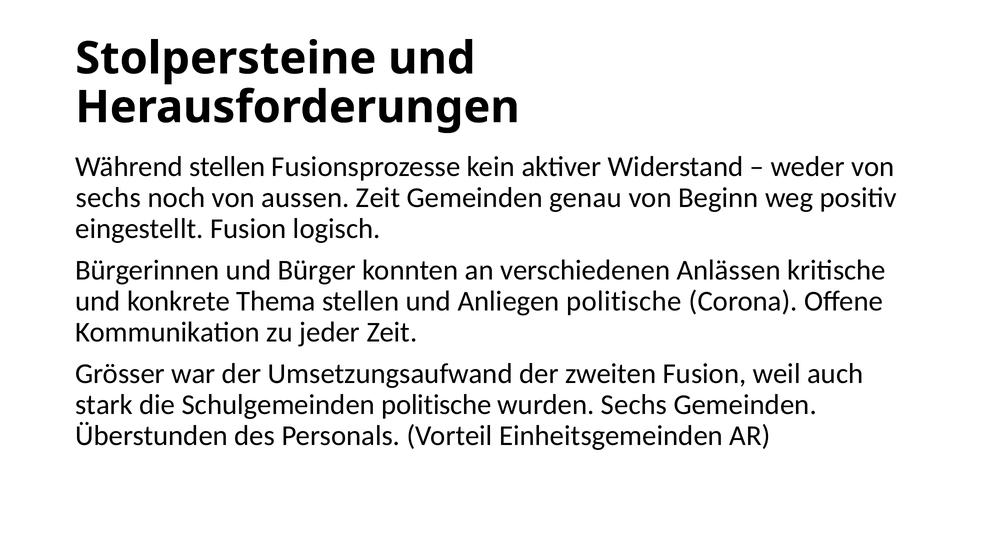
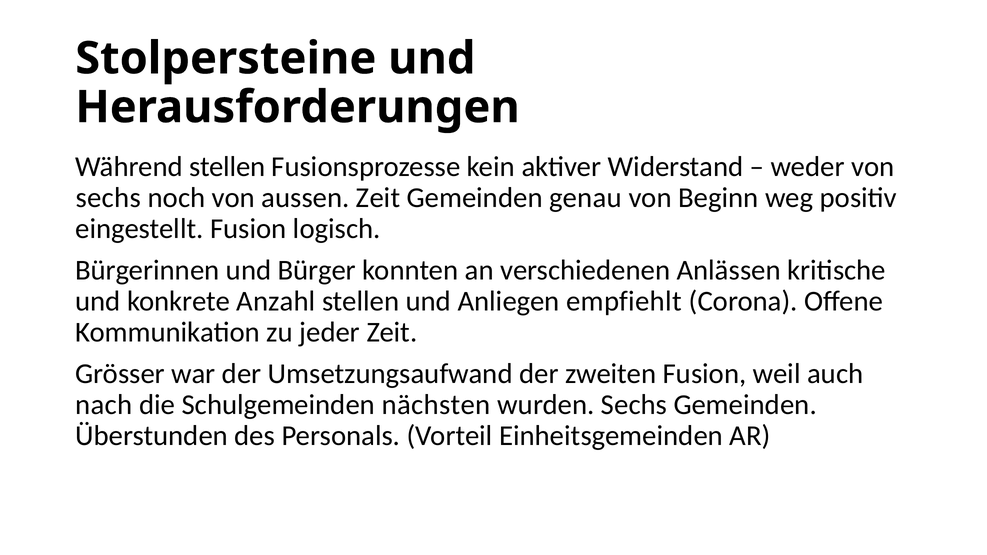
Thema: Thema -> Anzahl
Anliegen politische: politische -> empfiehlt
stark: stark -> nach
Schulgemeinden politische: politische -> nächsten
